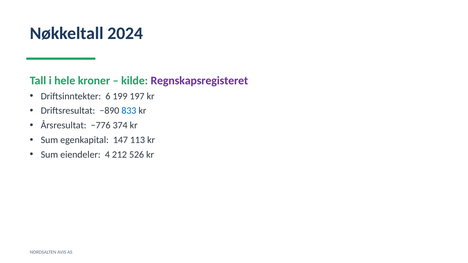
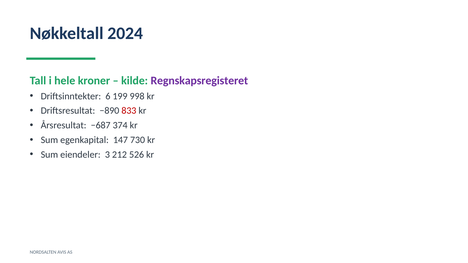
197: 197 -> 998
833 colour: blue -> red
−776: −776 -> −687
113: 113 -> 730
4: 4 -> 3
